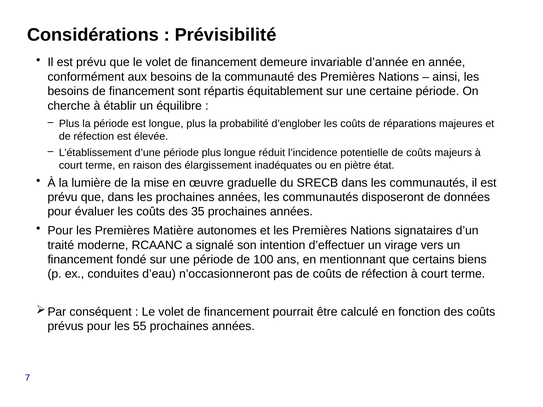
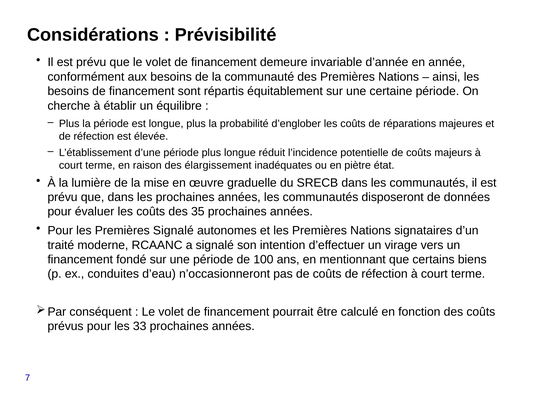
Premières Matière: Matière -> Signalé
55: 55 -> 33
